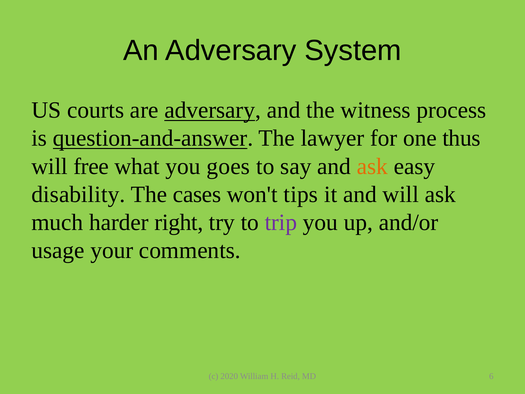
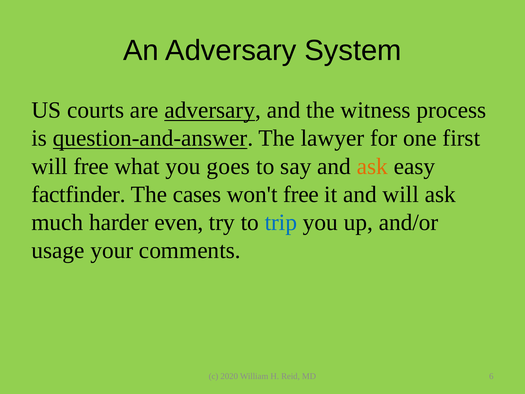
thus: thus -> first
disability: disability -> factfinder
won't tips: tips -> free
right: right -> even
trip colour: purple -> blue
